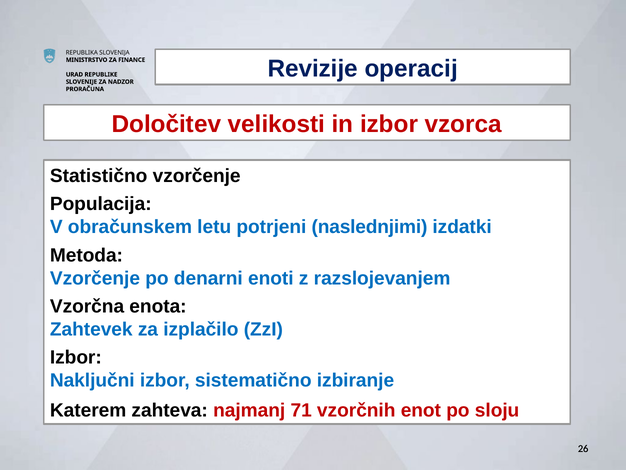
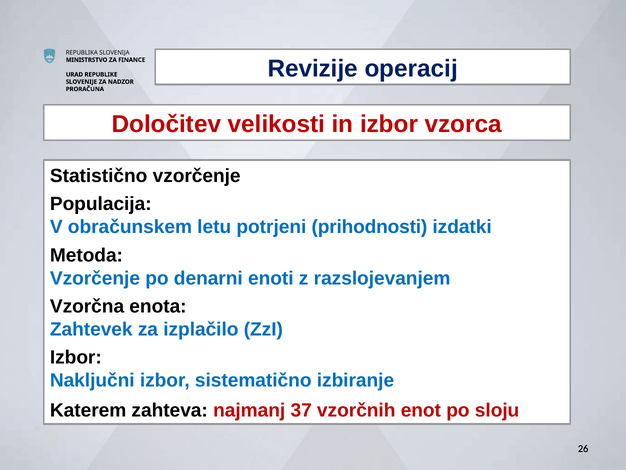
naslednjimi: naslednjimi -> prihodnosti
71: 71 -> 37
